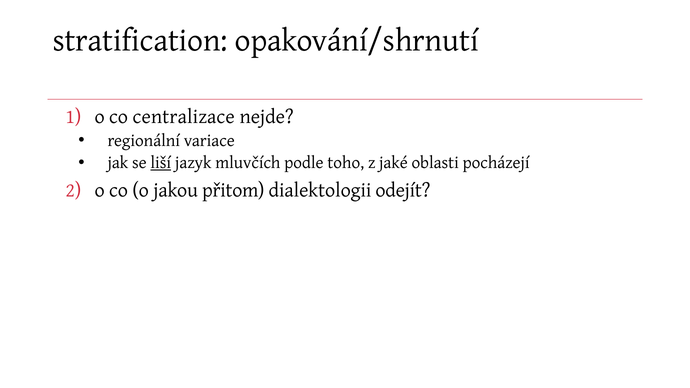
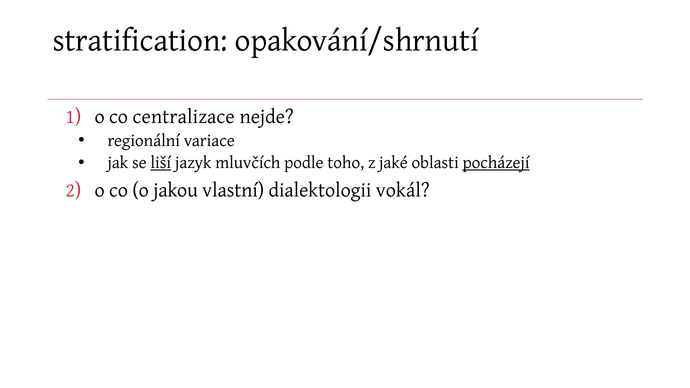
pocházejí underline: none -> present
přitom: přitom -> vlastní
odejít: odejít -> vokál
